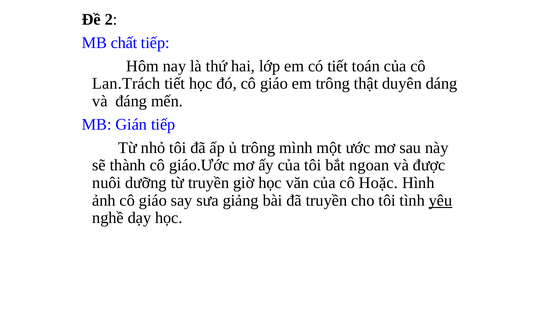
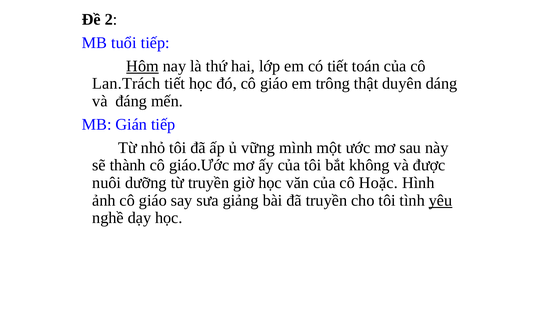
chất: chất -> tuổi
Hôm underline: none -> present
ủ trông: trông -> vững
ngoan: ngoan -> không
